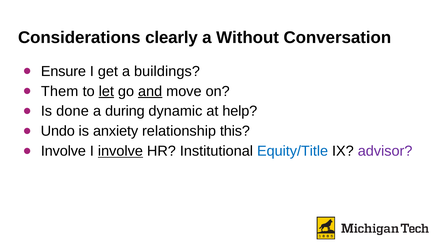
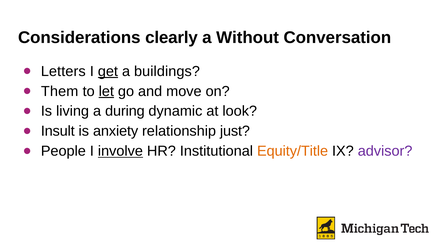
Ensure: Ensure -> Letters
get underline: none -> present
and underline: present -> none
done: done -> living
help: help -> look
Undo: Undo -> Insult
this: this -> just
Involve at (63, 151): Involve -> People
Equity/Title colour: blue -> orange
